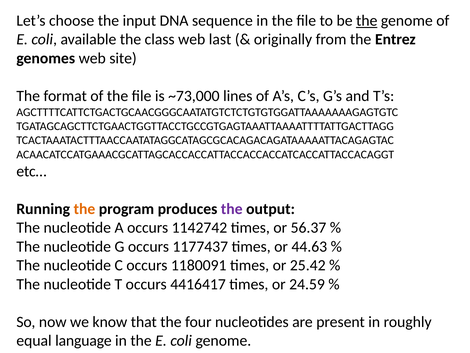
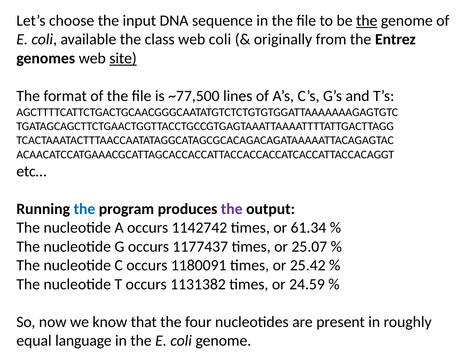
web last: last -> coli
site underline: none -> present
~73,000: ~73,000 -> ~77,500
the at (84, 209) colour: orange -> blue
56.37: 56.37 -> 61.34
44.63: 44.63 -> 25.07
4416417: 4416417 -> 1131382
